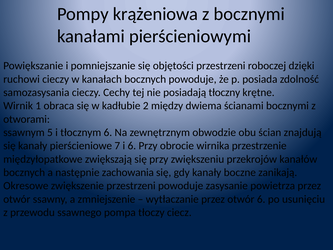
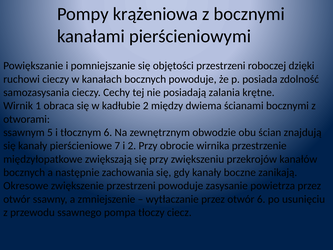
tłoczny: tłoczny -> zalania
i 6: 6 -> 2
